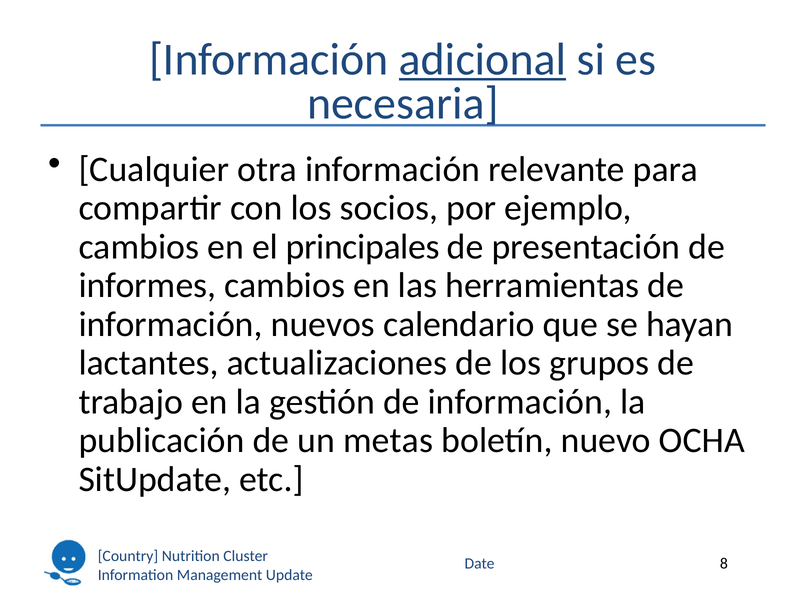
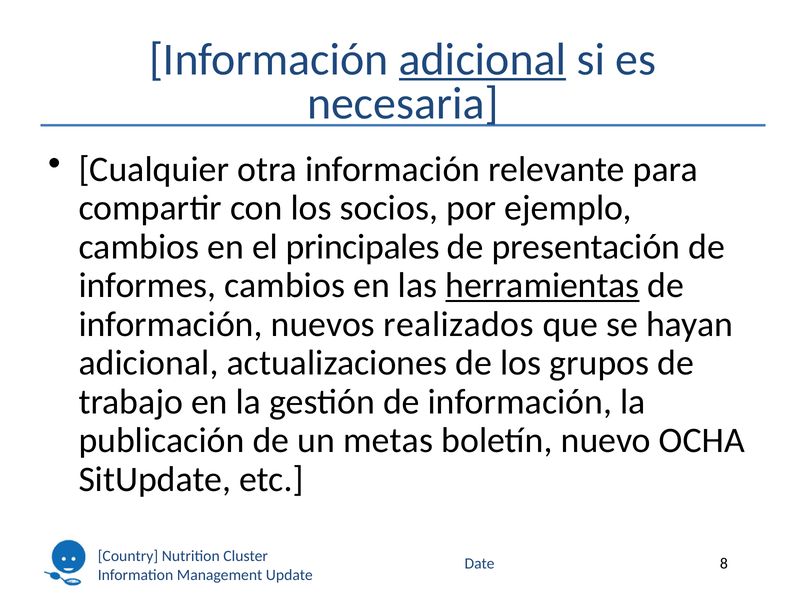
herramientas underline: none -> present
calendario: calendario -> realizados
lactantes at (149, 363): lactantes -> adicional
